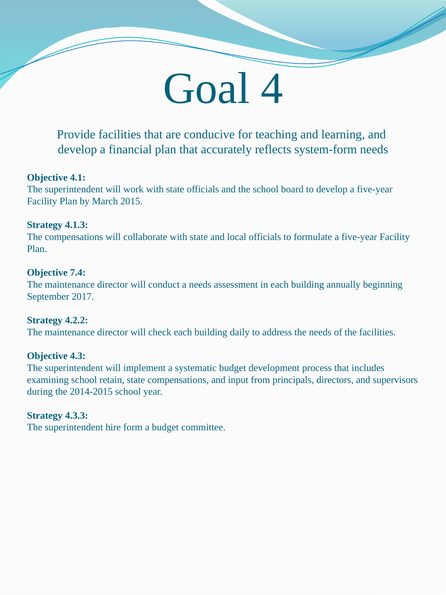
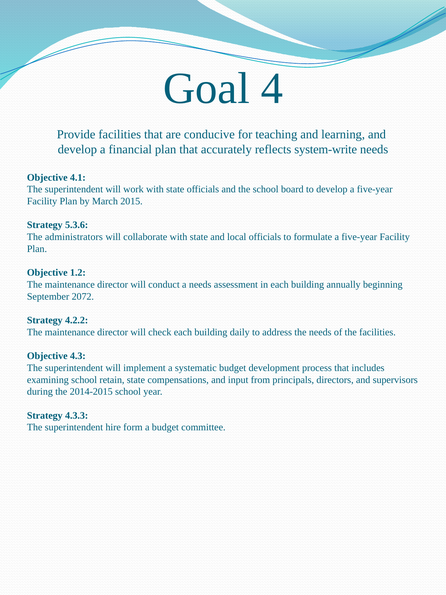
system-form: system-form -> system-write
4.1.3: 4.1.3 -> 5.3.6
The compensations: compensations -> administrators
7.4: 7.4 -> 1.2
2017: 2017 -> 2072
